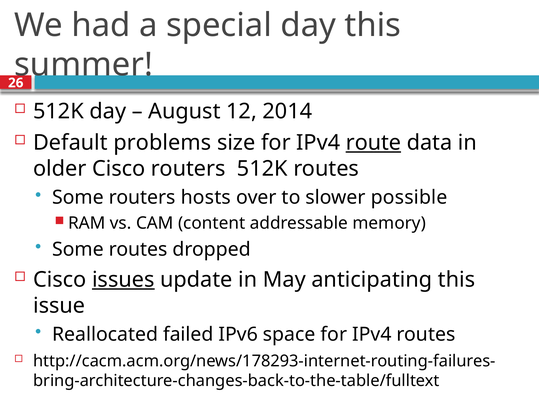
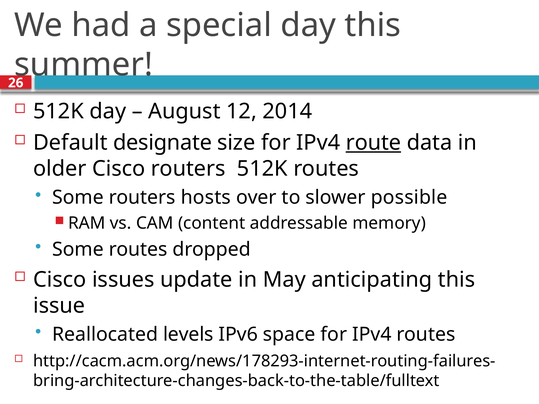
problems: problems -> designate
issues underline: present -> none
failed: failed -> levels
